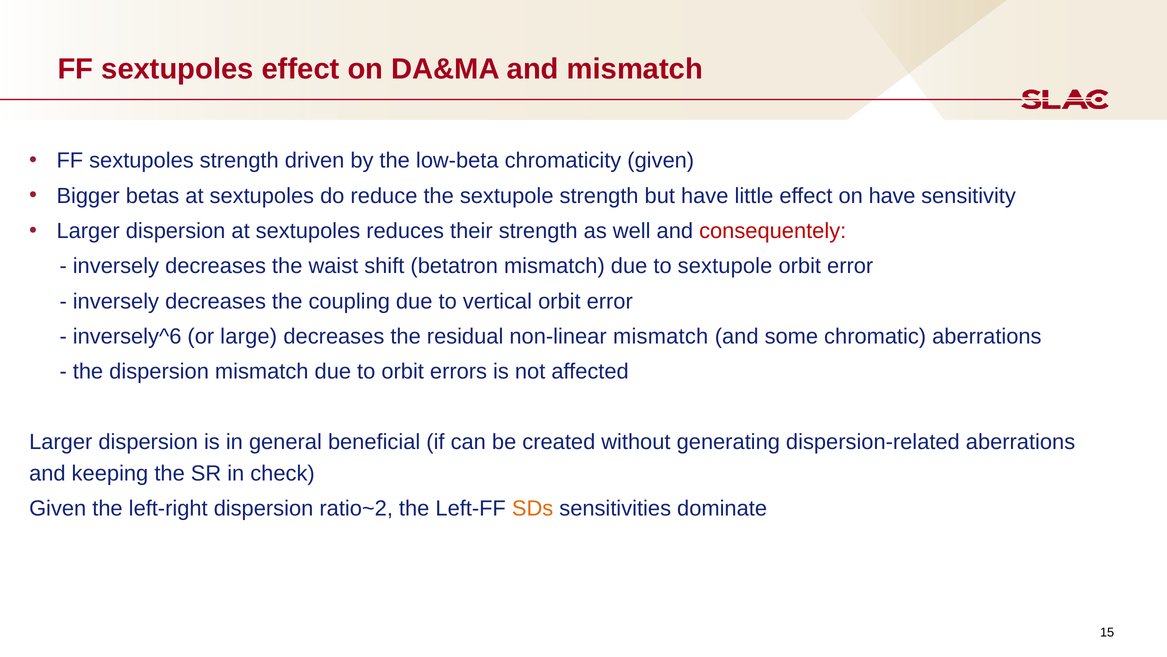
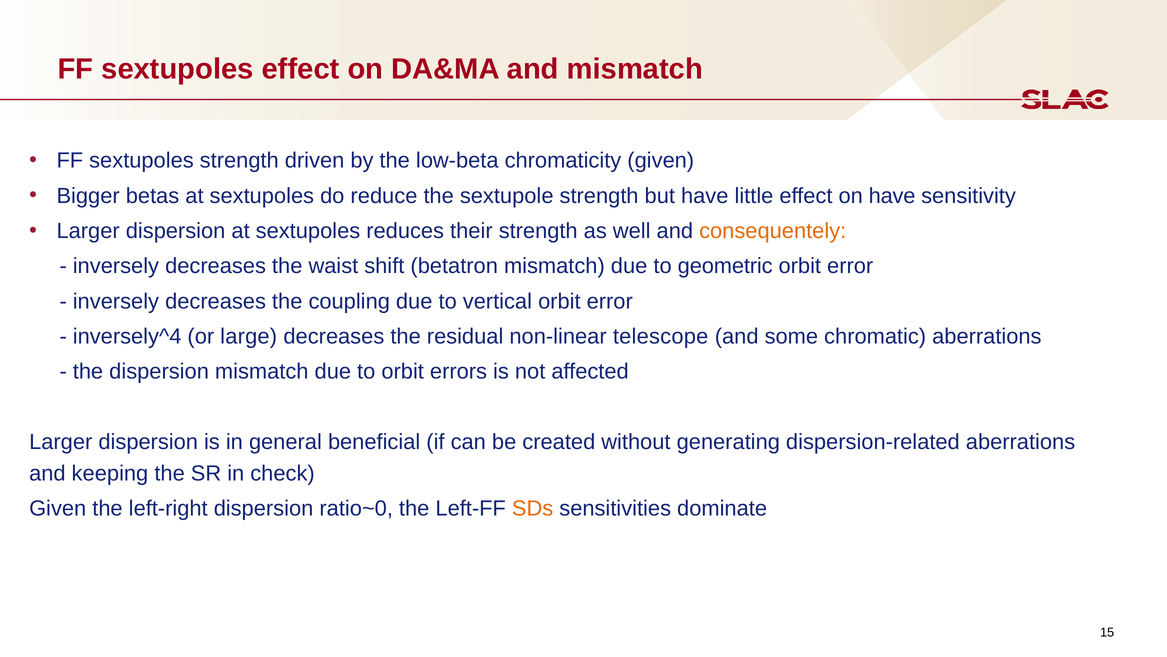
consequentely colour: red -> orange
to sextupole: sextupole -> geometric
inversely^6: inversely^6 -> inversely^4
non-linear mismatch: mismatch -> telescope
ratio~2: ratio~2 -> ratio~0
